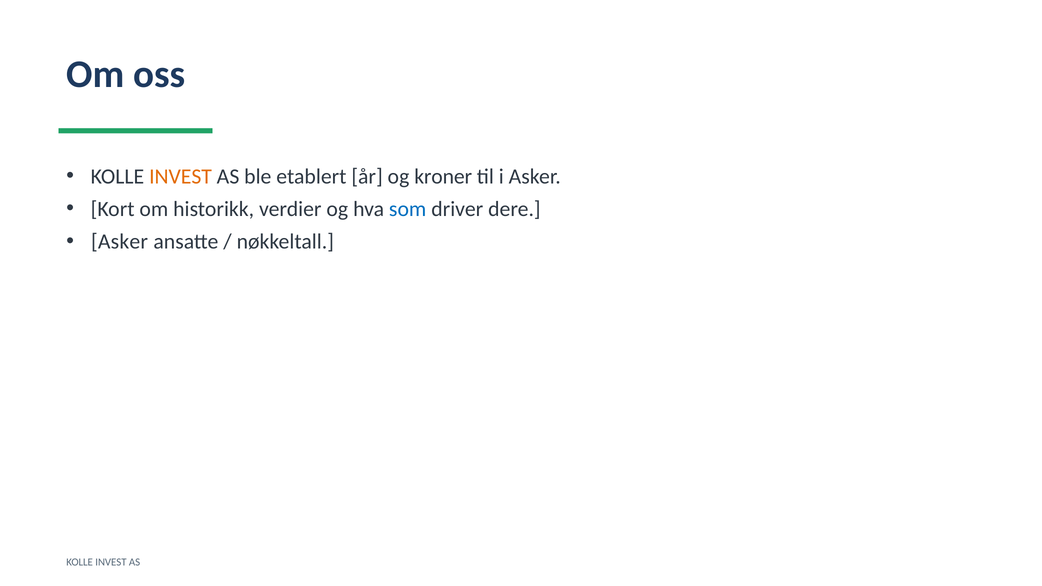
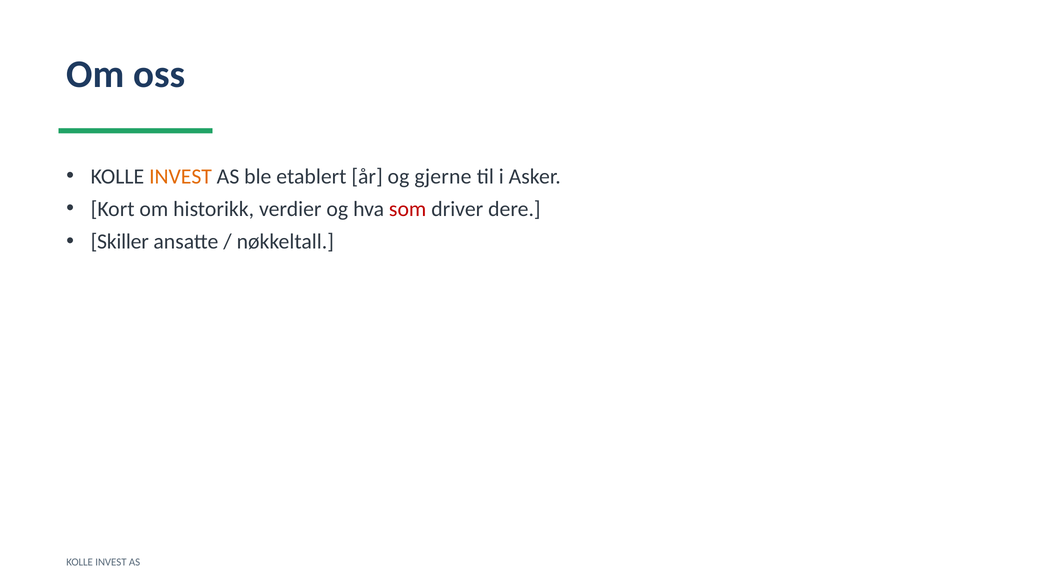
kroner: kroner -> gjerne
som colour: blue -> red
Asker at (120, 242): Asker -> Skiller
